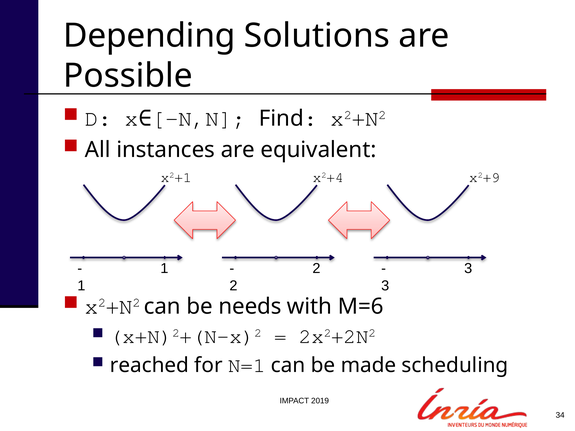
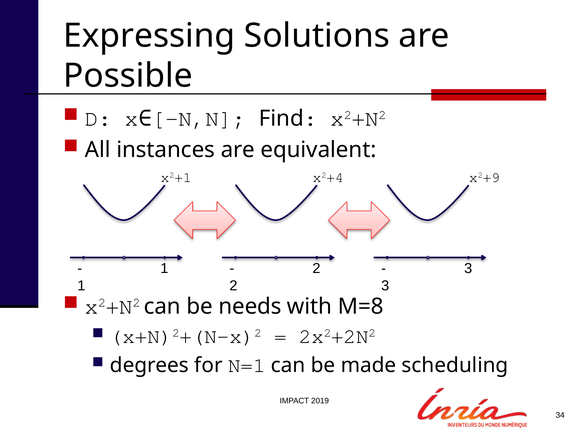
Depending: Depending -> Expressing
M=6: M=6 -> M=8
reached: reached -> degrees
